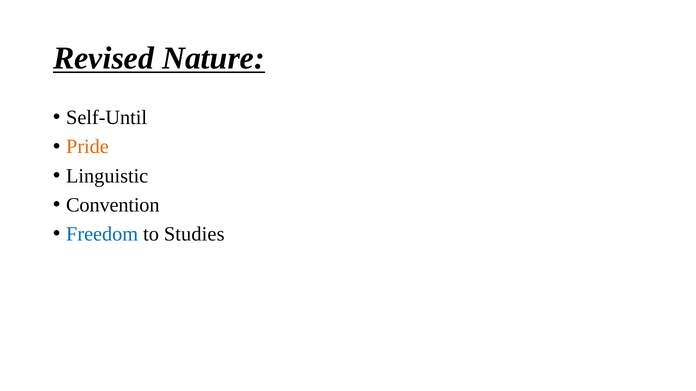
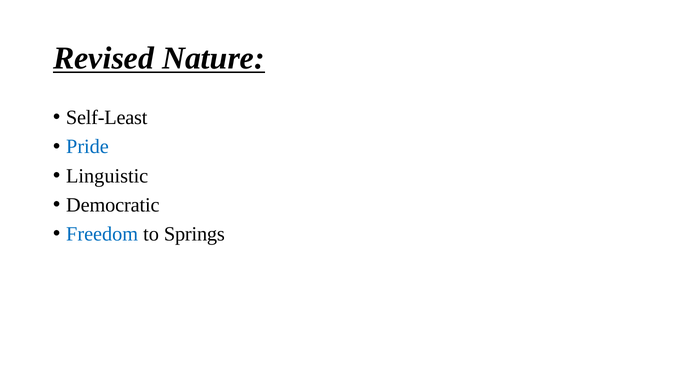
Self-Until: Self-Until -> Self-Least
Pride colour: orange -> blue
Convention: Convention -> Democratic
Studies: Studies -> Springs
